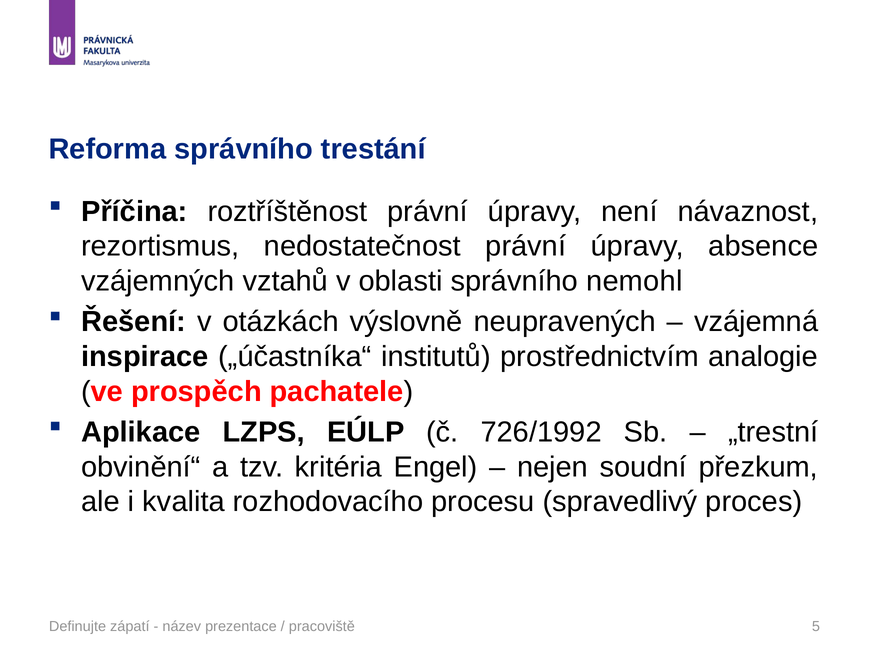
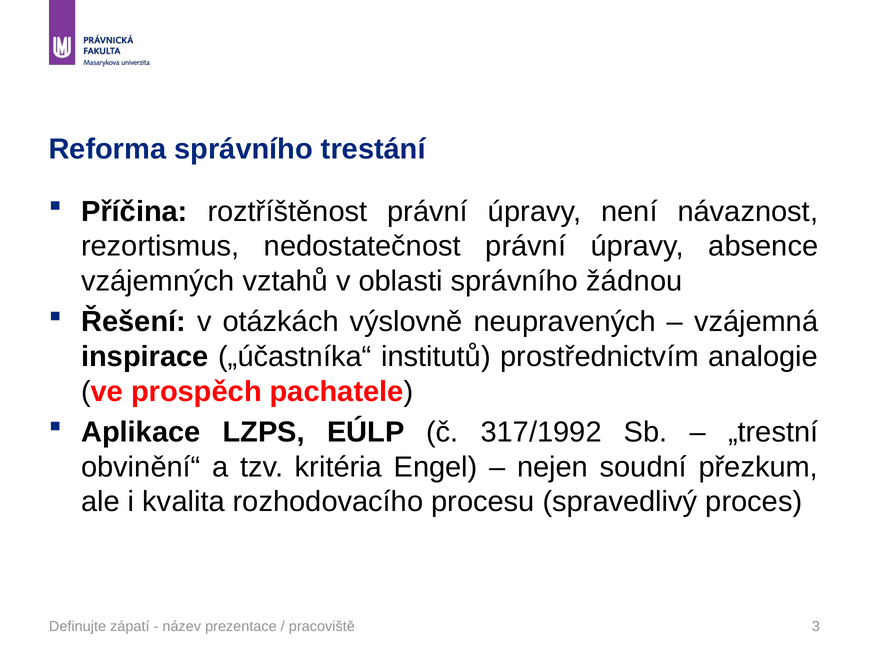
nemohl: nemohl -> žádnou
726/1992: 726/1992 -> 317/1992
5: 5 -> 3
